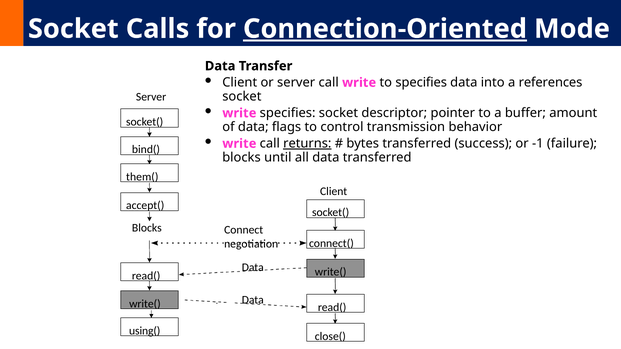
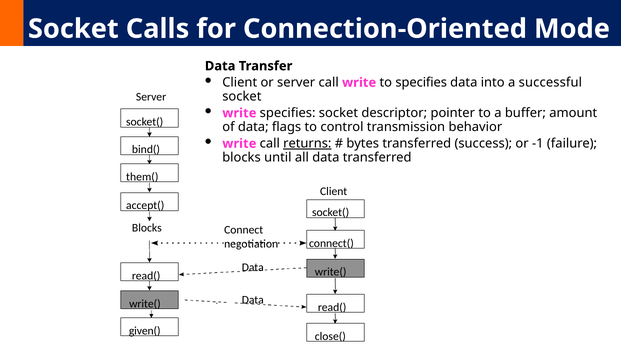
Connection-Oriented underline: present -> none
references: references -> successful
using(: using( -> given(
